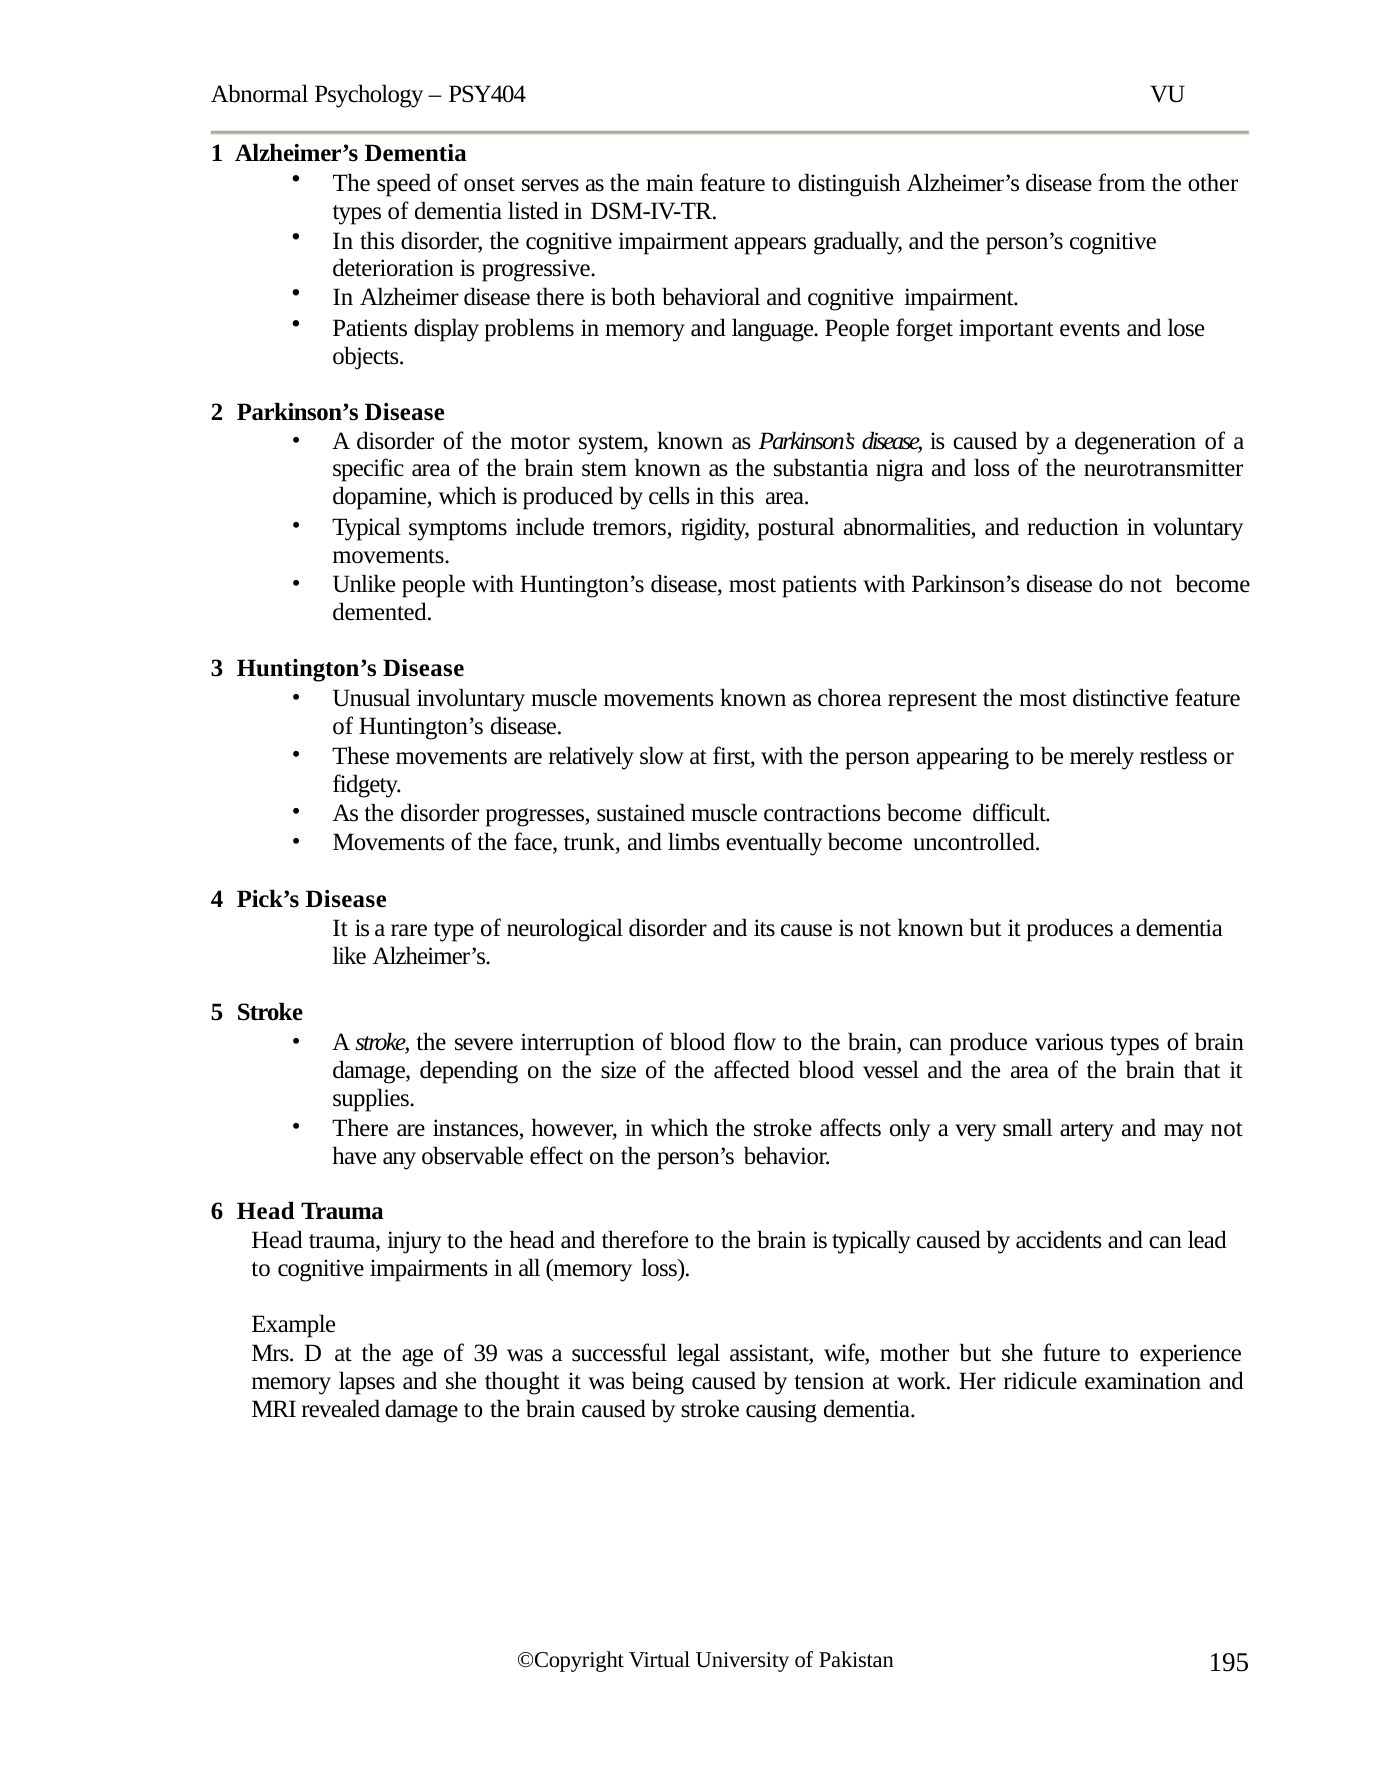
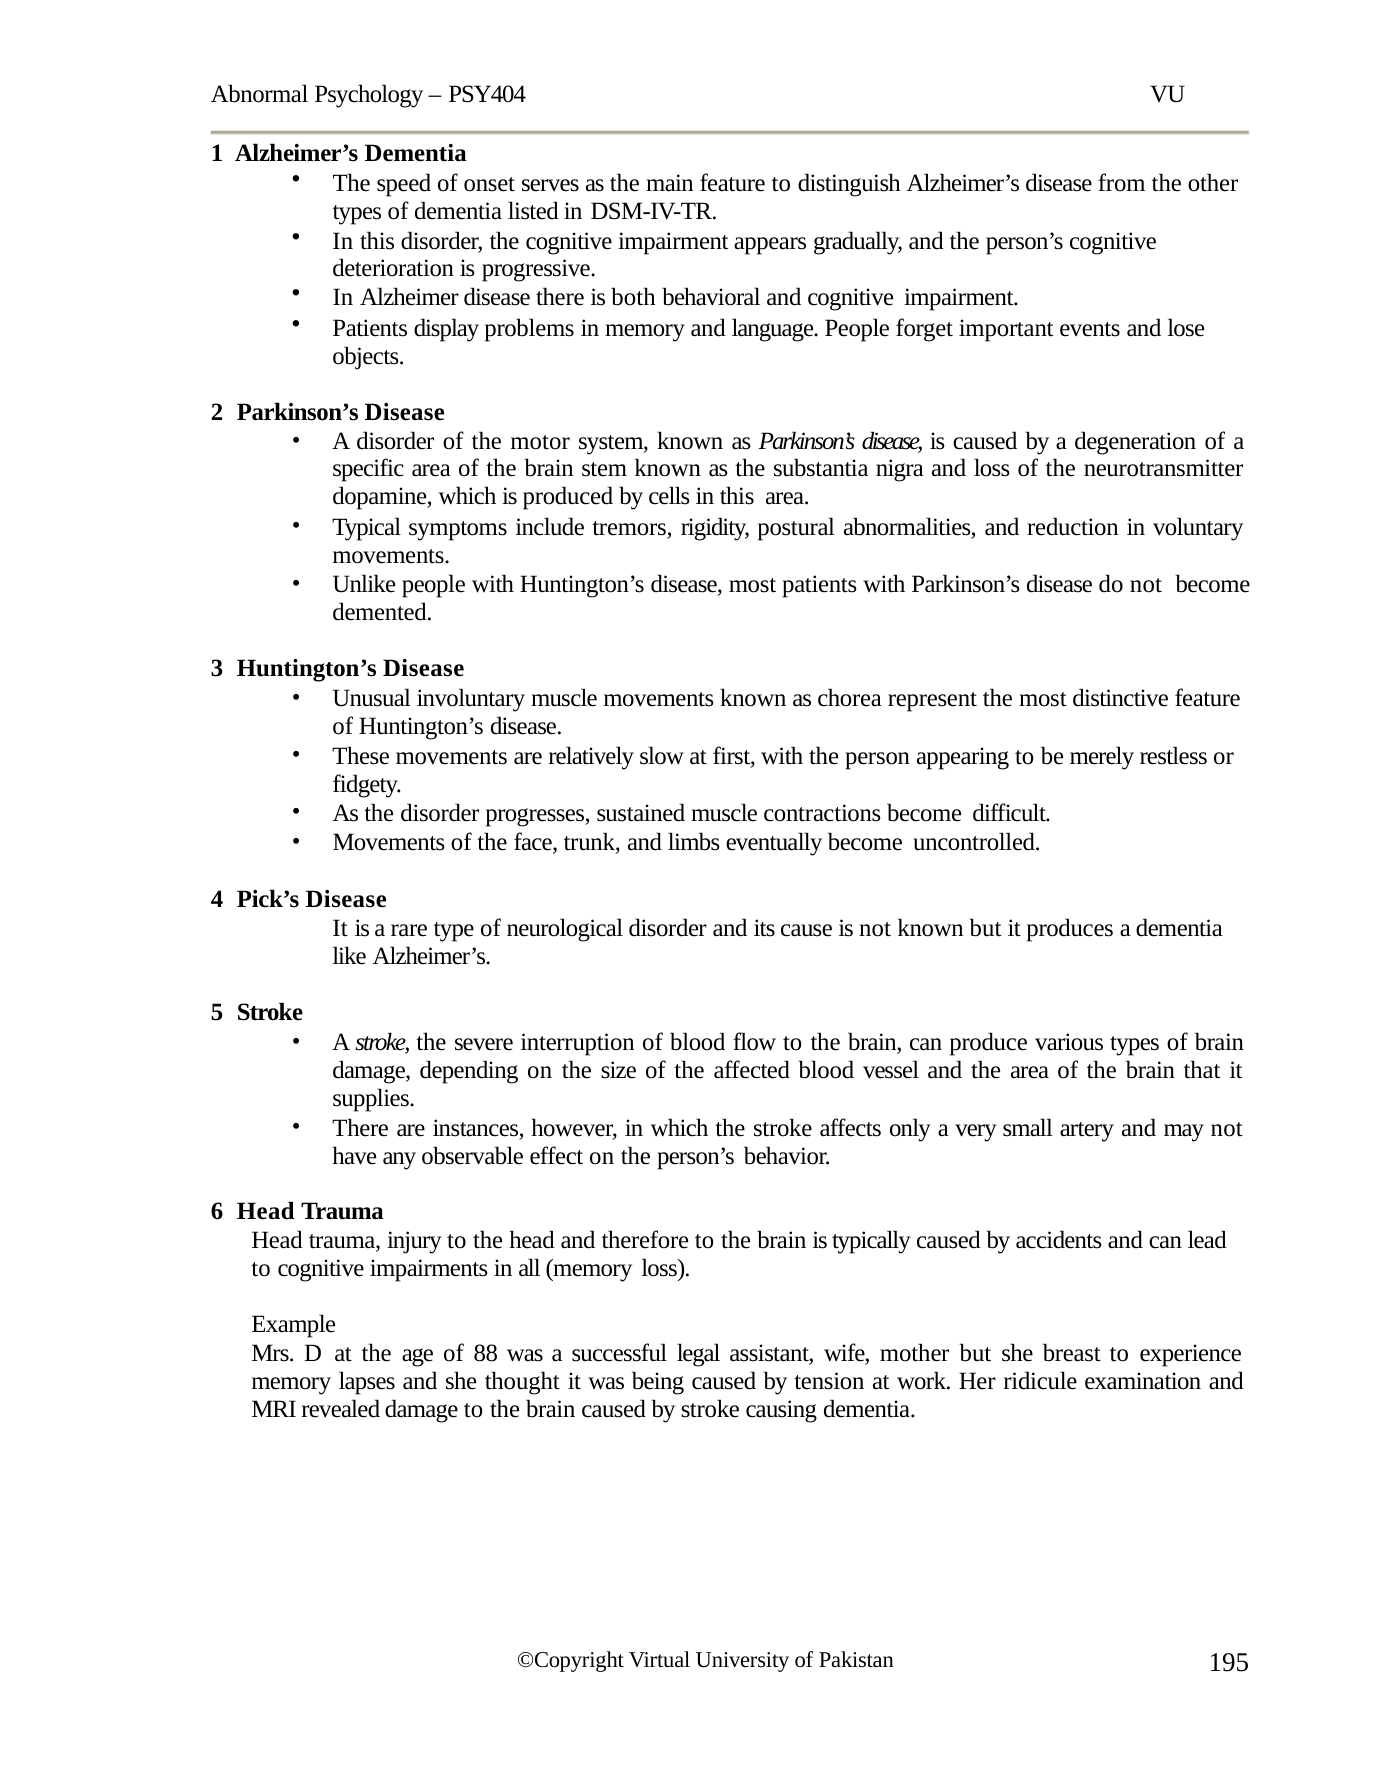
39: 39 -> 88
future: future -> breast
